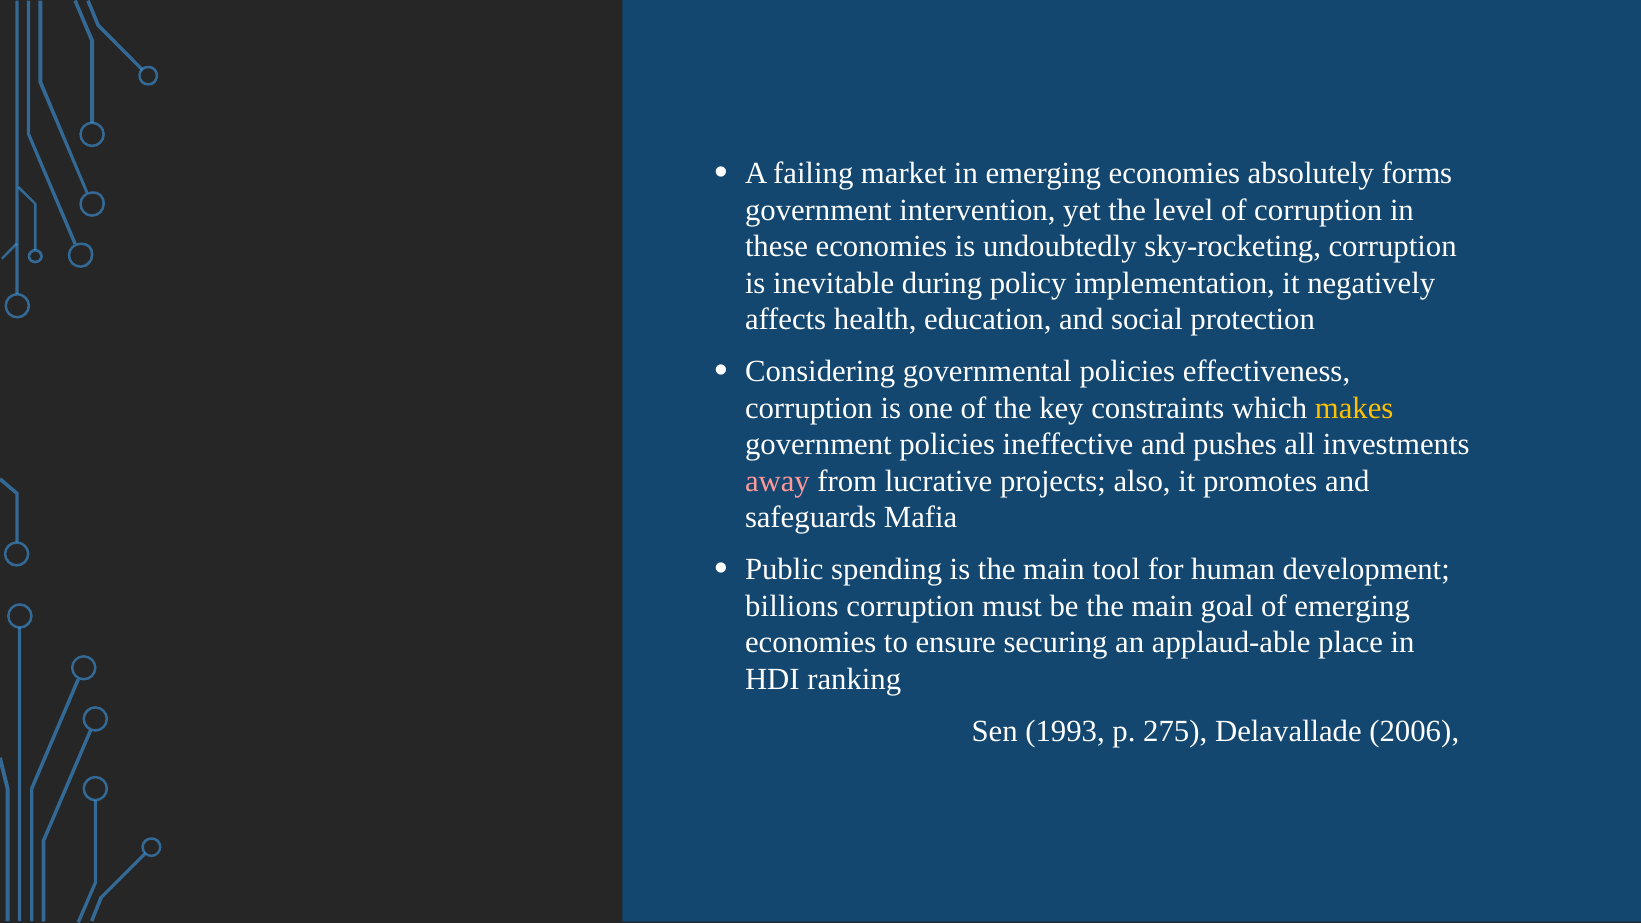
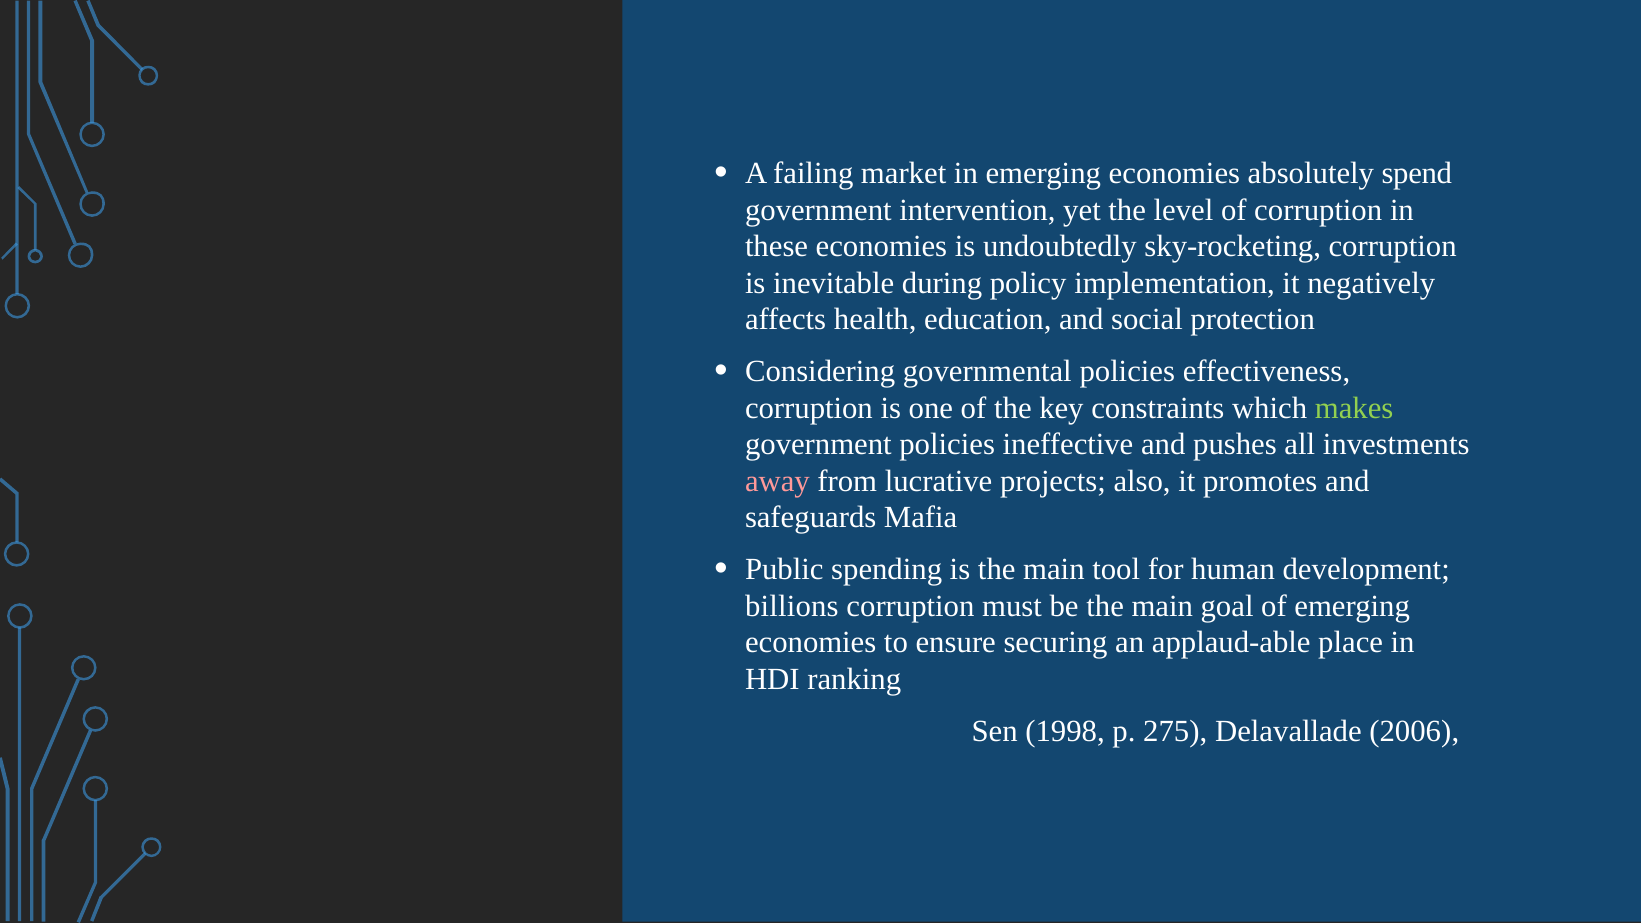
forms: forms -> spend
makes colour: yellow -> light green
1993: 1993 -> 1998
